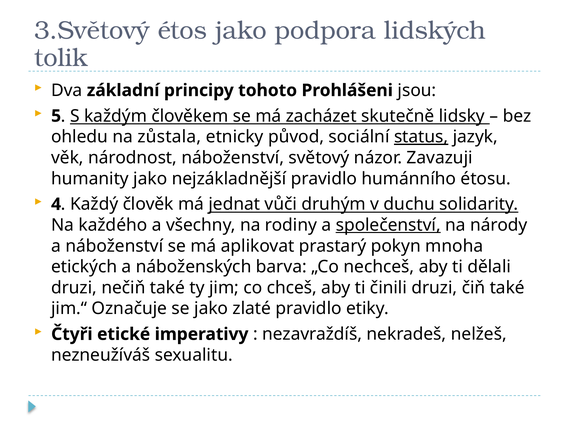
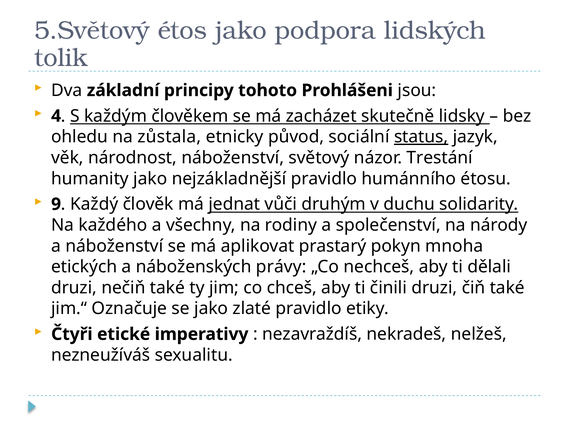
3.Světový: 3.Světový -> 5.Světový
5: 5 -> 4
Zavazuji: Zavazuji -> Trestání
4: 4 -> 9
společenství underline: present -> none
barva: barva -> právy
